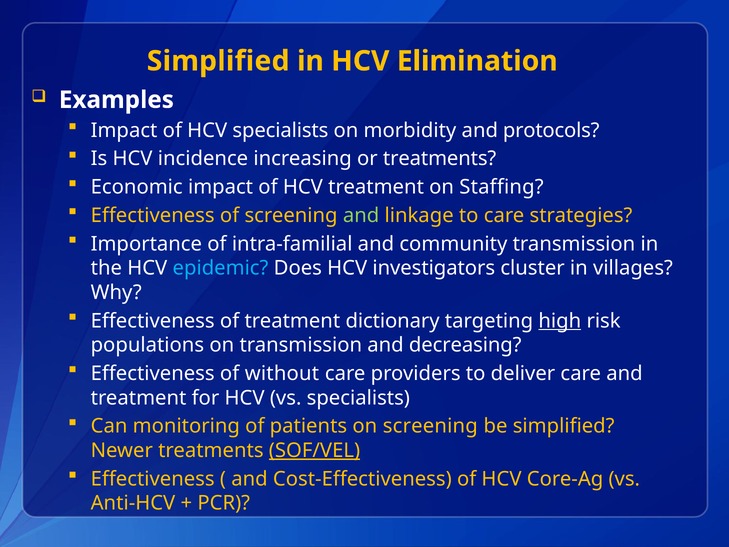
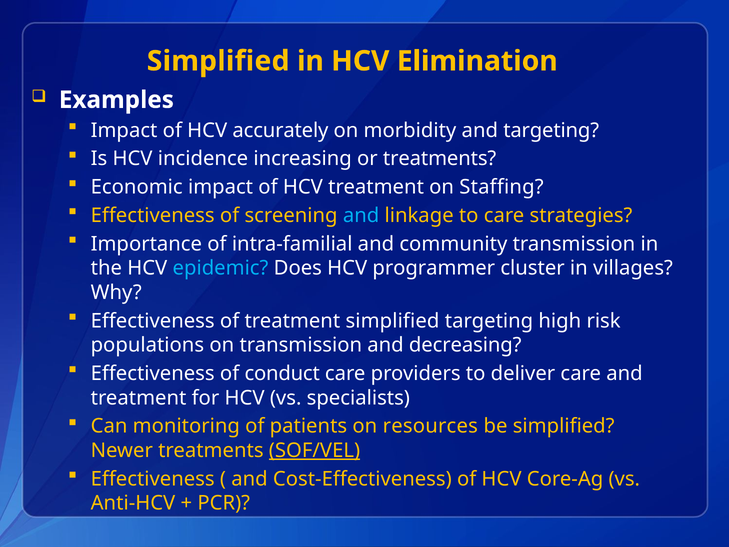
HCV specialists: specialists -> accurately
and protocols: protocols -> targeting
and at (361, 215) colour: light green -> light blue
investigators: investigators -> programmer
treatment dictionary: dictionary -> simplified
high underline: present -> none
without: without -> conduct
on screening: screening -> resources
